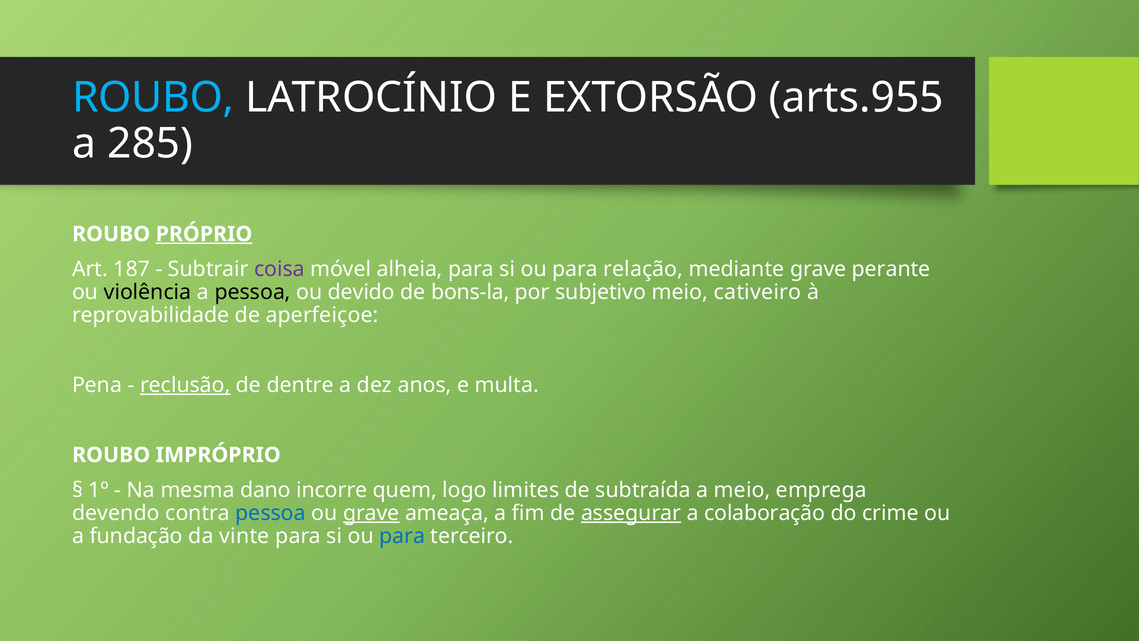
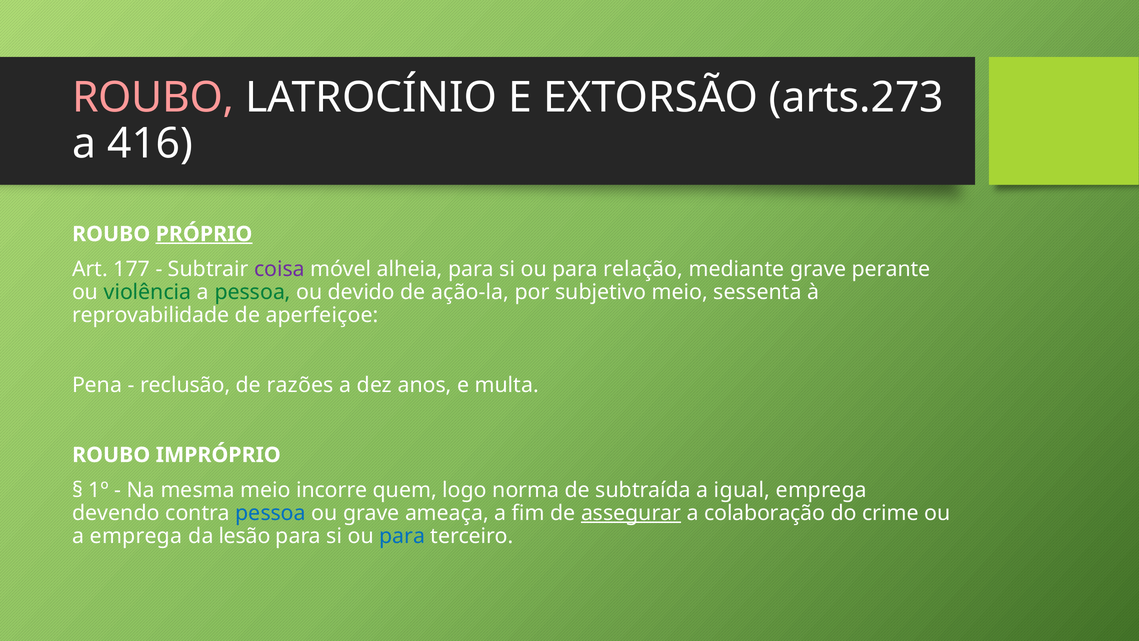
ROUBO at (153, 98) colour: light blue -> pink
arts.955: arts.955 -> arts.273
285: 285 -> 416
187: 187 -> 177
violência colour: black -> green
pessoa at (253, 292) colour: black -> green
bons-la: bons-la -> ação-la
cativeiro: cativeiro -> sessenta
reclusão underline: present -> none
dentre: dentre -> razões
mesma dano: dano -> meio
limites: limites -> norma
a meio: meio -> igual
grave at (371, 513) underline: present -> none
a fundação: fundação -> emprega
vinte: vinte -> lesão
